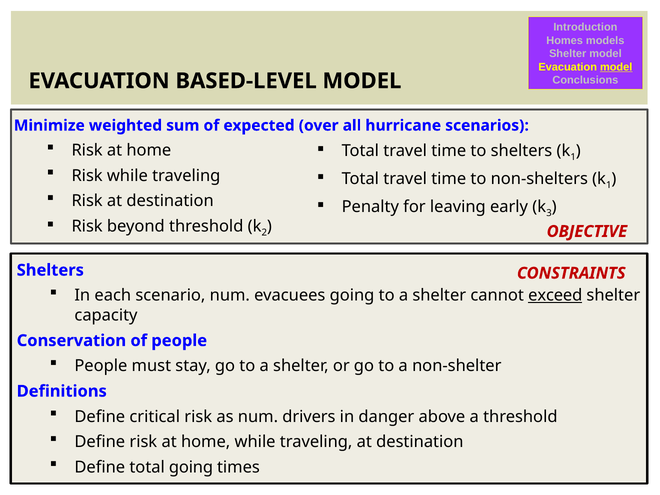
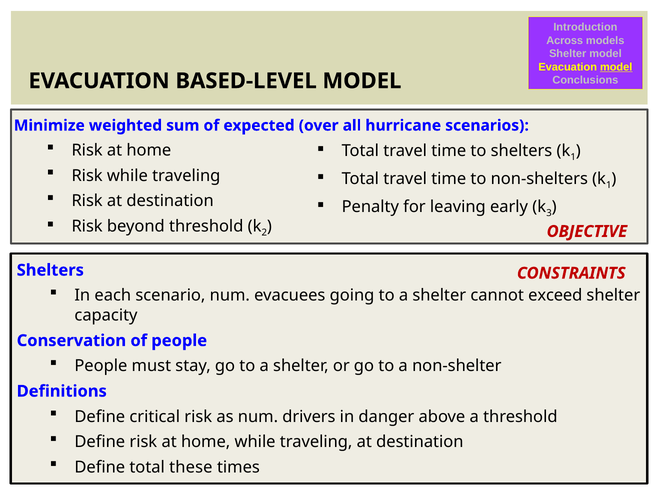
Homes: Homes -> Across
exceed underline: present -> none
total going: going -> these
